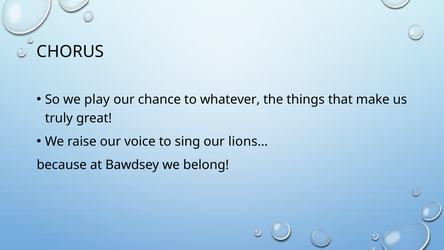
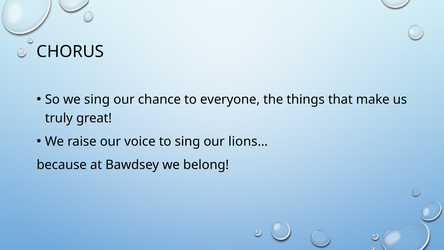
we play: play -> sing
whatever: whatever -> everyone
